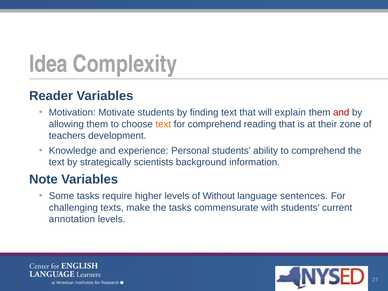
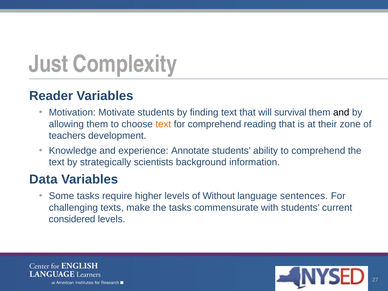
Idea: Idea -> Just
explain: explain -> survival
and at (341, 112) colour: red -> black
Personal: Personal -> Annotate
Note: Note -> Data
annotation: annotation -> considered
